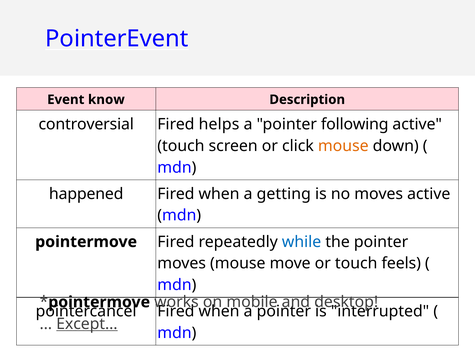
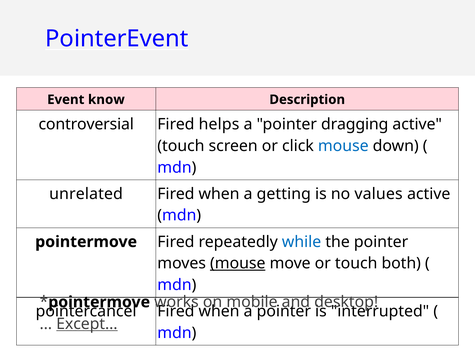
following: following -> dragging
mouse at (343, 146) colour: orange -> blue
happened: happened -> unrelated
no moves: moves -> values
mouse at (238, 264) underline: none -> present
feels: feels -> both
